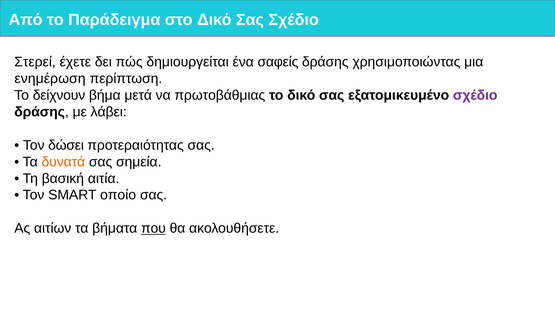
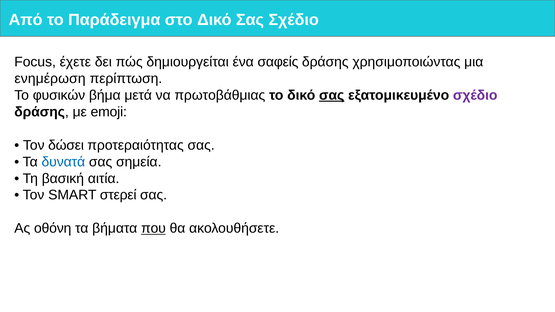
Στερεί: Στερεί -> Focus
δείχνουν: δείχνουν -> φυσικών
σας at (332, 95) underline: none -> present
λάβει: λάβει -> emoji
δυνατά colour: orange -> blue
οποίο: οποίο -> στερεί
αιτίων: αιτίων -> οθόνη
